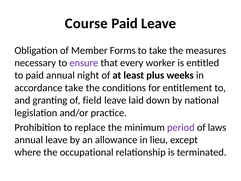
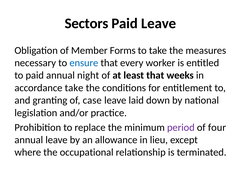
Course: Course -> Sectors
ensure colour: purple -> blue
least plus: plus -> that
field: field -> case
laws: laws -> four
